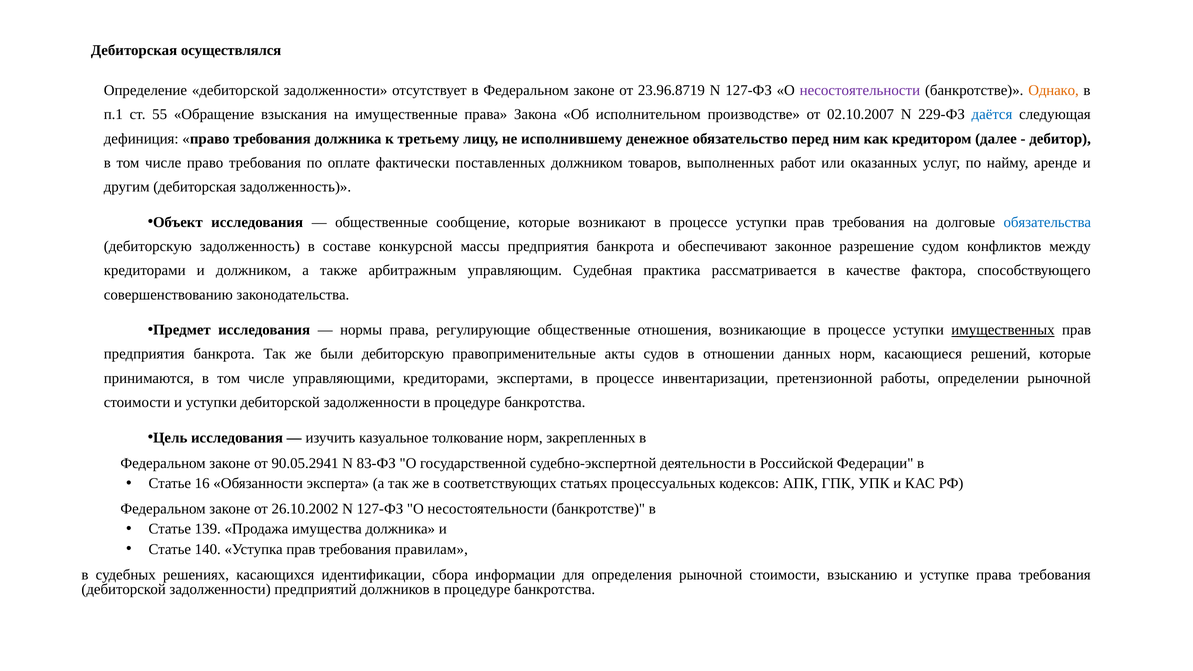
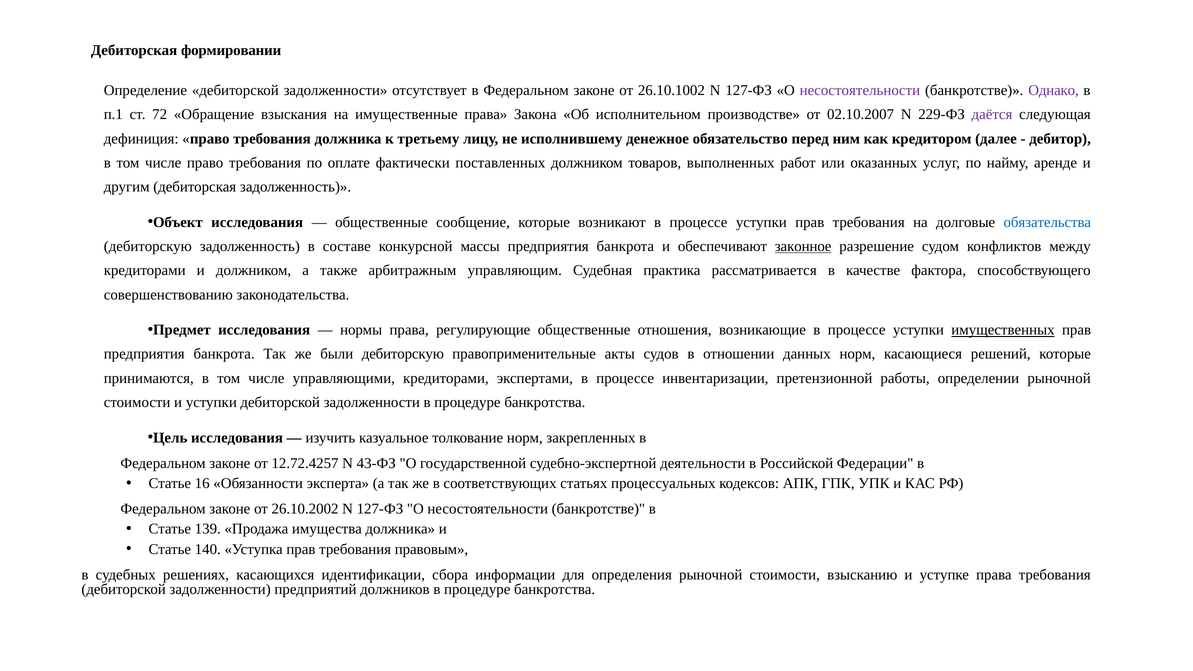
осуществлялся: осуществлялся -> формировании
23.96.8719: 23.96.8719 -> 26.10.1002
Однако colour: orange -> purple
55: 55 -> 72
даётся colour: blue -> purple
законное underline: none -> present
90.05.2941: 90.05.2941 -> 12.72.4257
83-ФЗ: 83-ФЗ -> 43-ФЗ
правилам: правилам -> правовым
